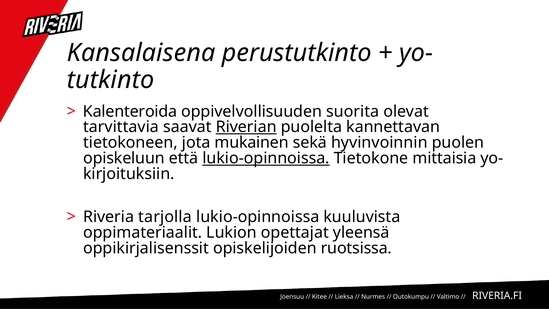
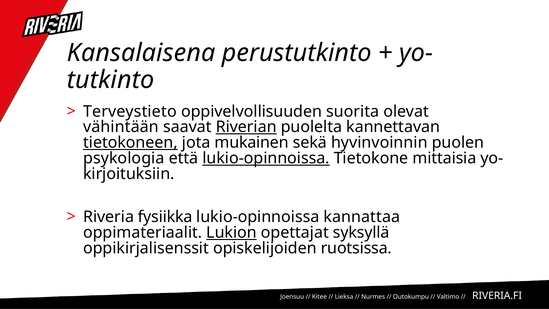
Kalenteroida: Kalenteroida -> Terveystieto
tarvittavia: tarvittavia -> vähintään
tietokoneen underline: none -> present
opiskeluun: opiskeluun -> psykologia
tarjolla: tarjolla -> fysiikka
kuuluvista: kuuluvista -> kannattaa
Lukion underline: none -> present
yleensä: yleensä -> syksyllä
